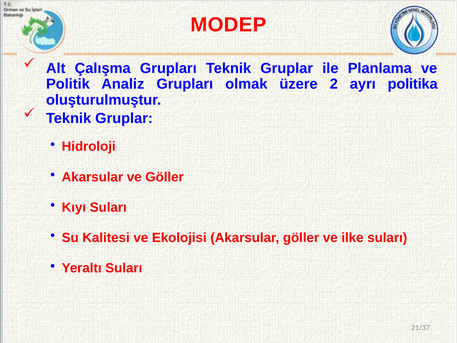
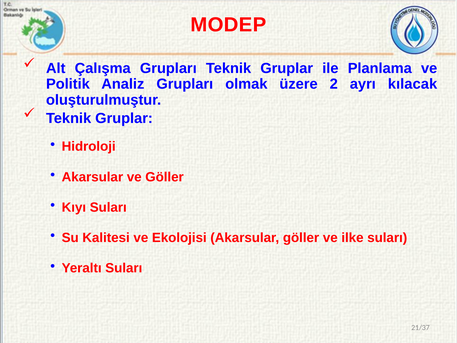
politika: politika -> kılacak
